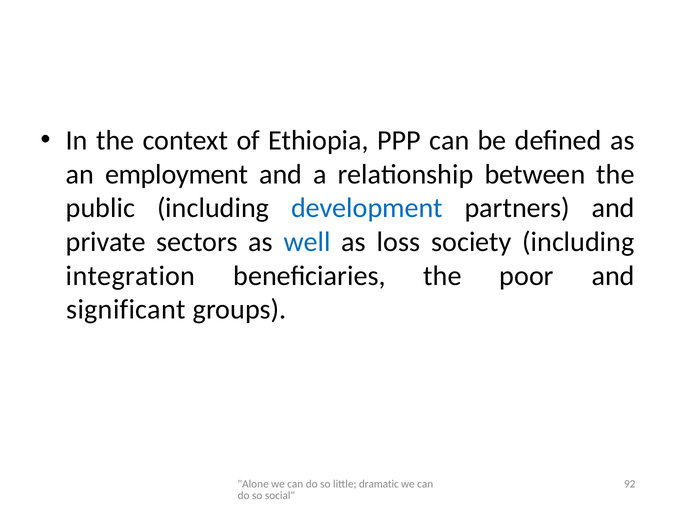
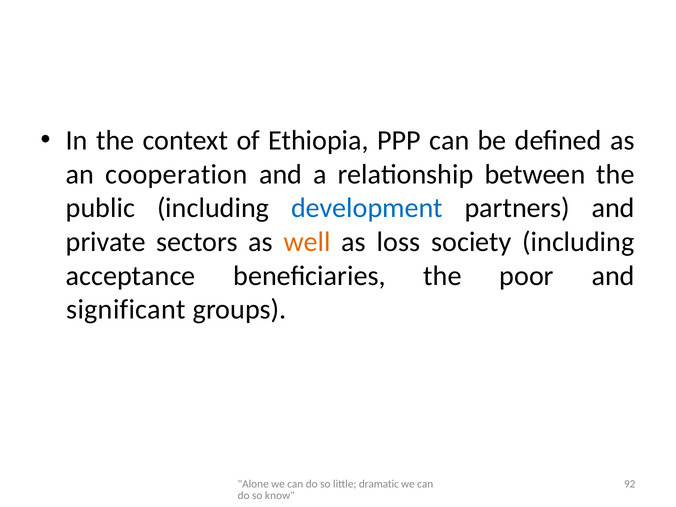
employment: employment -> cooperation
well colour: blue -> orange
integration: integration -> acceptance
social: social -> know
